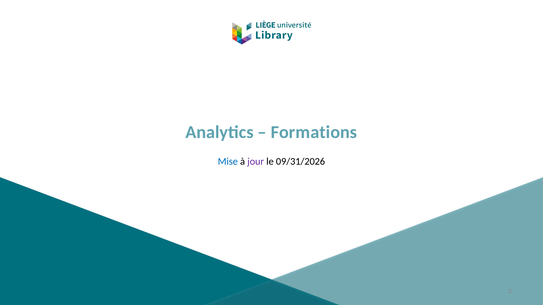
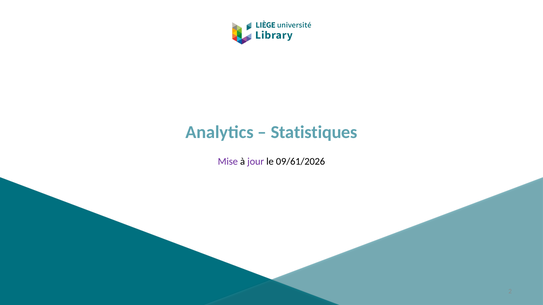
Formations: Formations -> Statistiques
Mise colour: blue -> purple
09/31/2026: 09/31/2026 -> 09/61/2026
